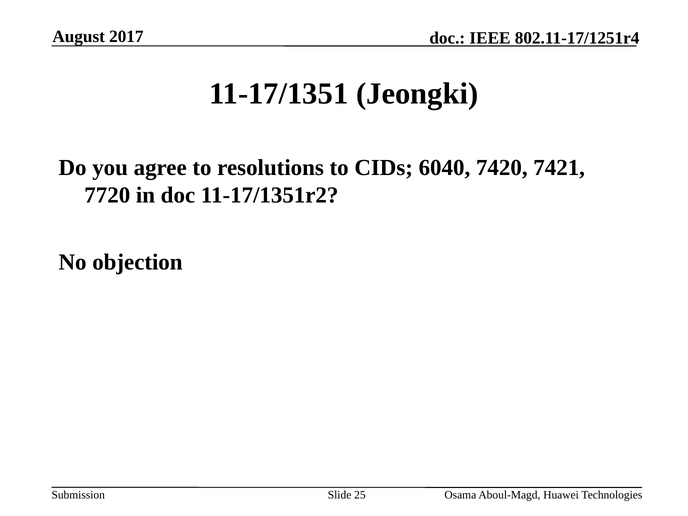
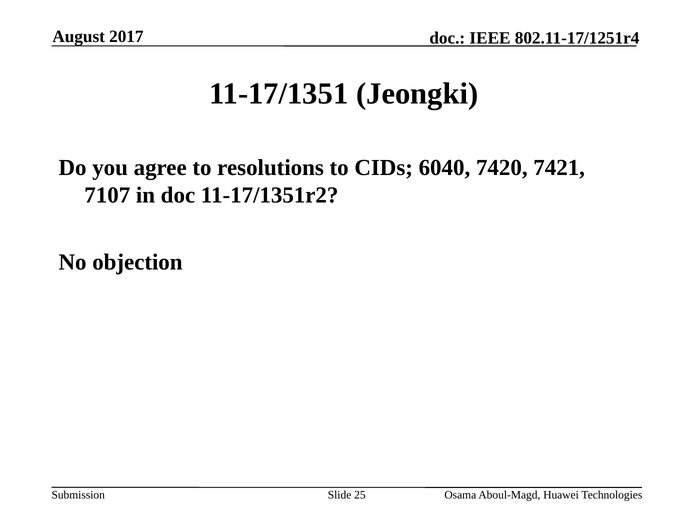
7720: 7720 -> 7107
